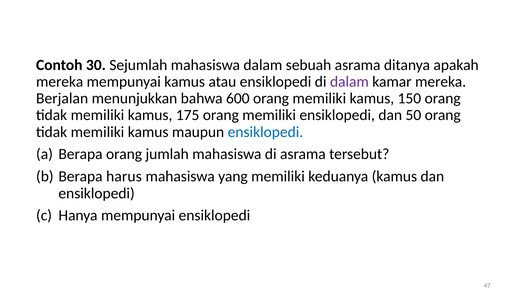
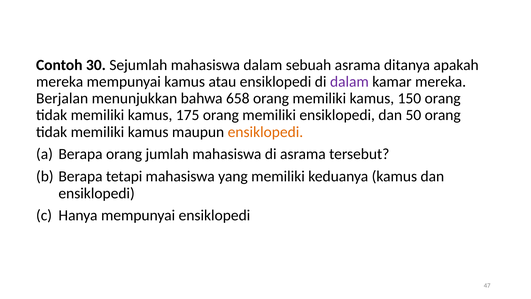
600: 600 -> 658
ensiklopedi at (265, 132) colour: blue -> orange
harus: harus -> tetapi
